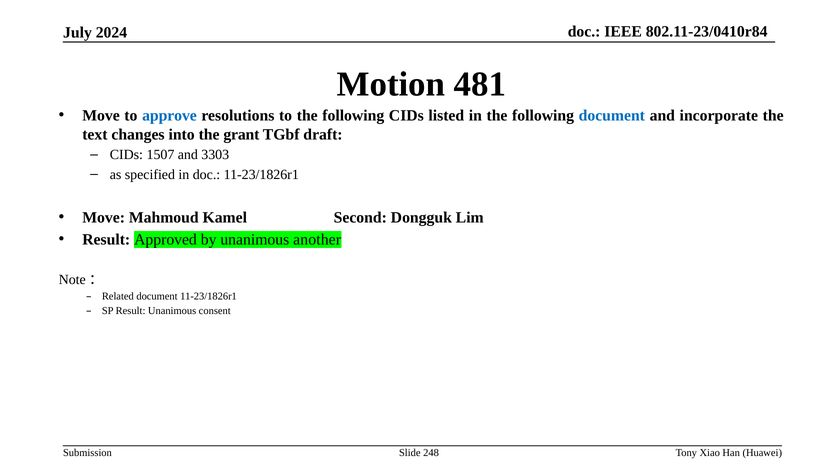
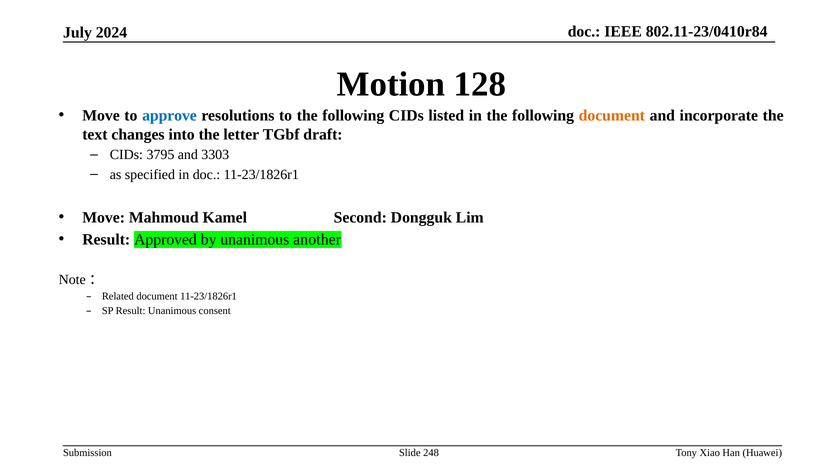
481: 481 -> 128
document at (612, 115) colour: blue -> orange
grant: grant -> letter
1507: 1507 -> 3795
